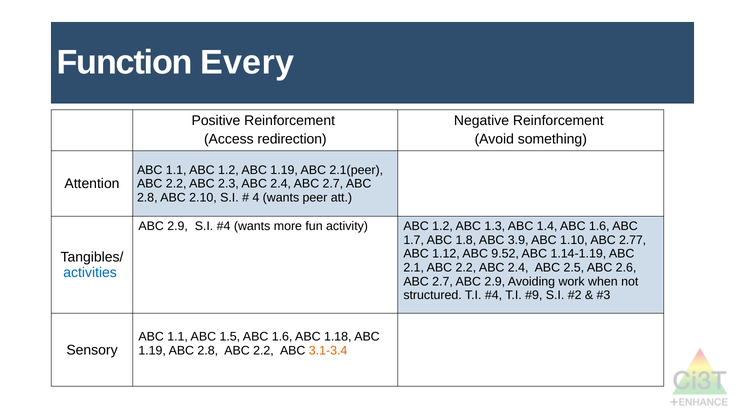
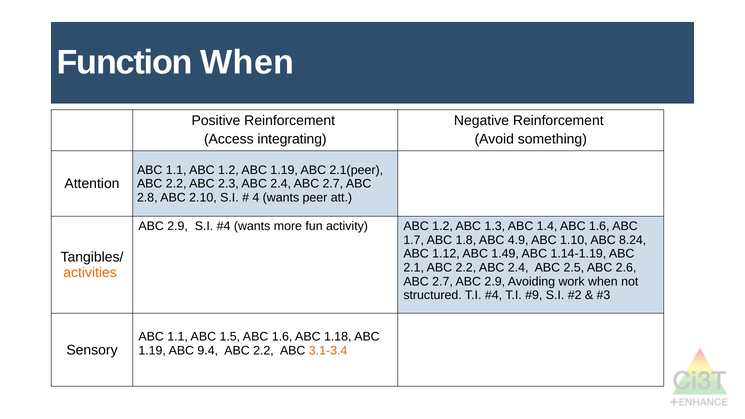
Function Every: Every -> When
redirection: redirection -> integrating
3.9: 3.9 -> 4.9
2.77: 2.77 -> 8.24
9.52: 9.52 -> 1.49
activities colour: blue -> orange
1.19 ABC 2.8: 2.8 -> 9.4
